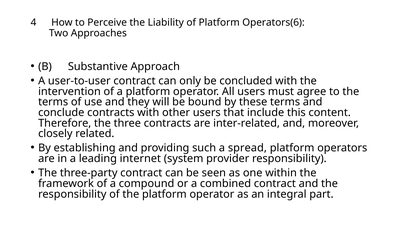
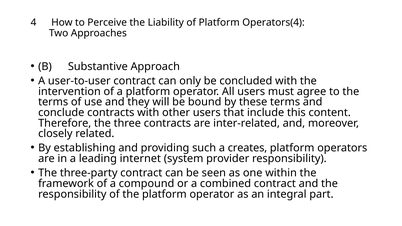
Operators(6: Operators(6 -> Operators(4
spread: spread -> creates
